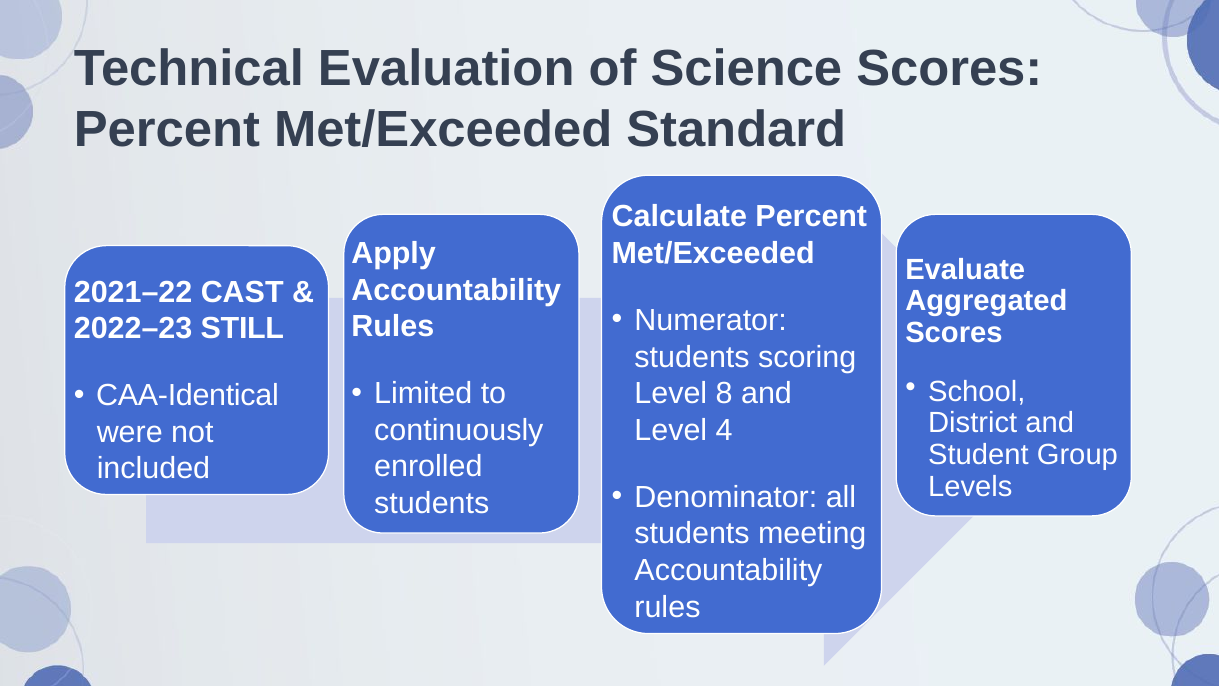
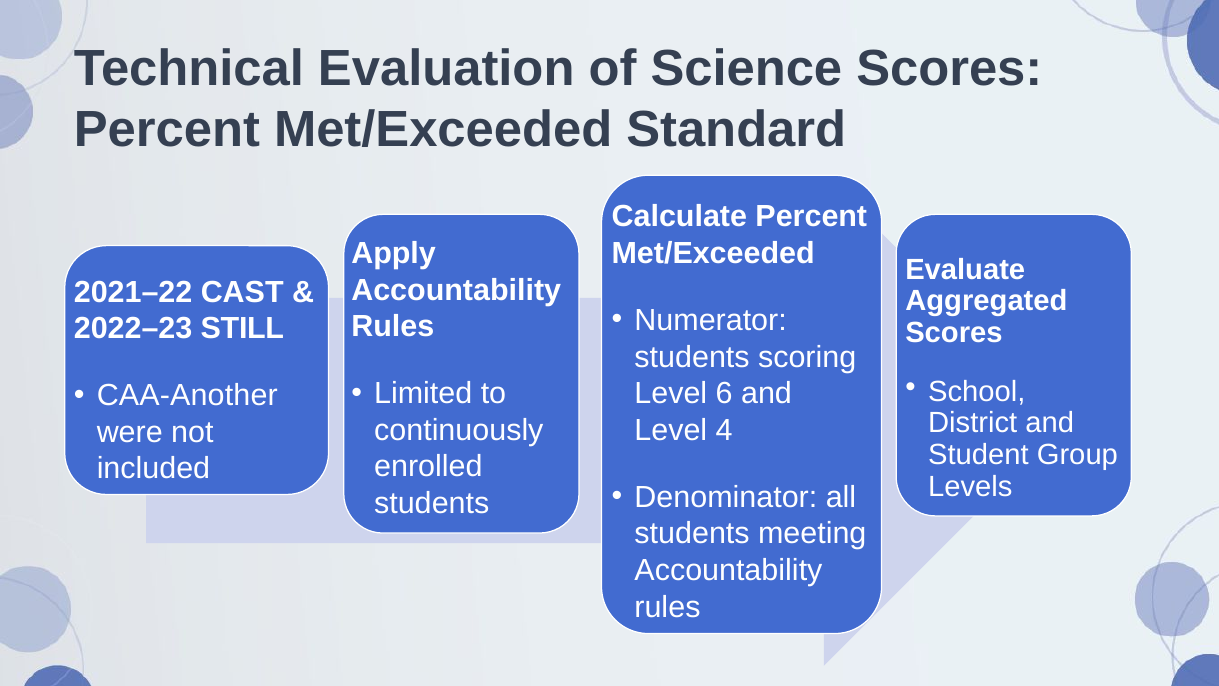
8: 8 -> 6
CAA-Identical: CAA-Identical -> CAA-Another
